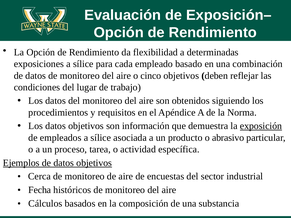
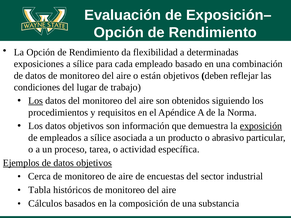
cinco: cinco -> están
Los at (36, 101) underline: none -> present
Fecha: Fecha -> Tabla
